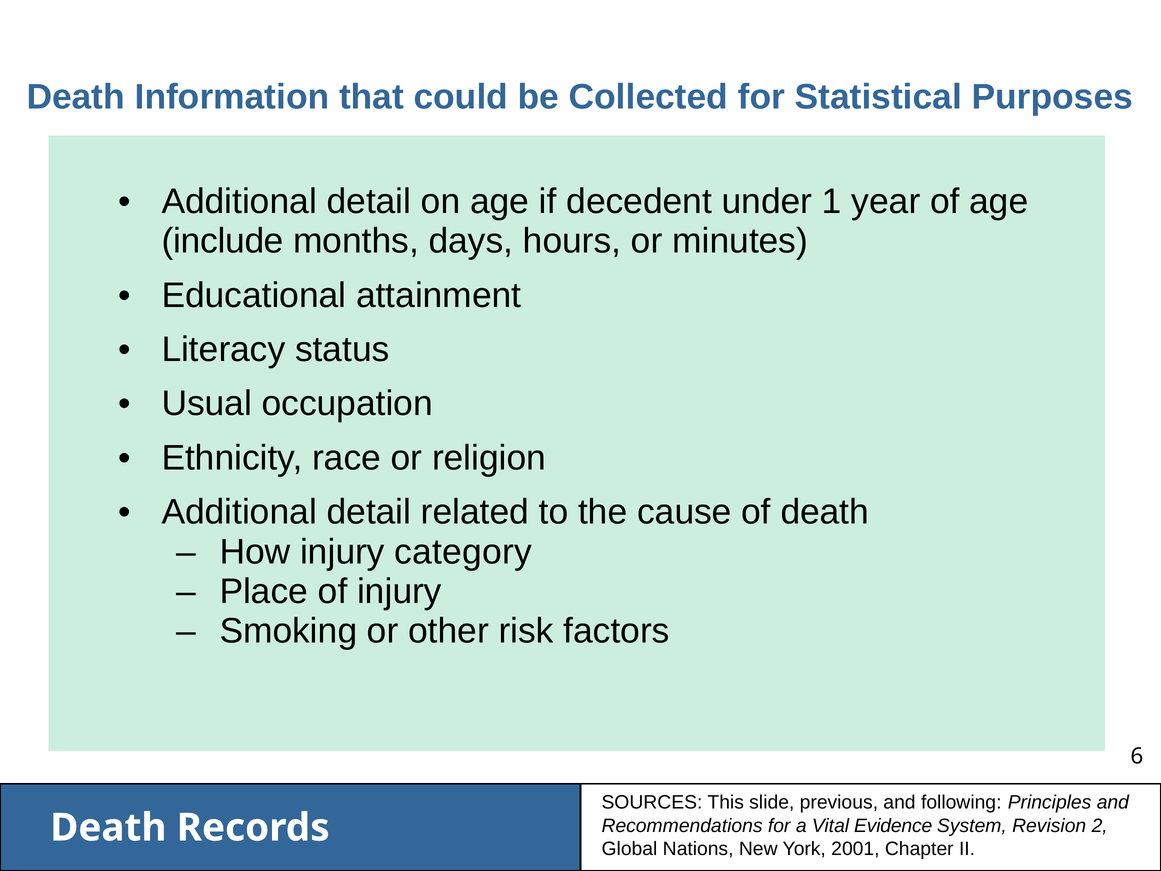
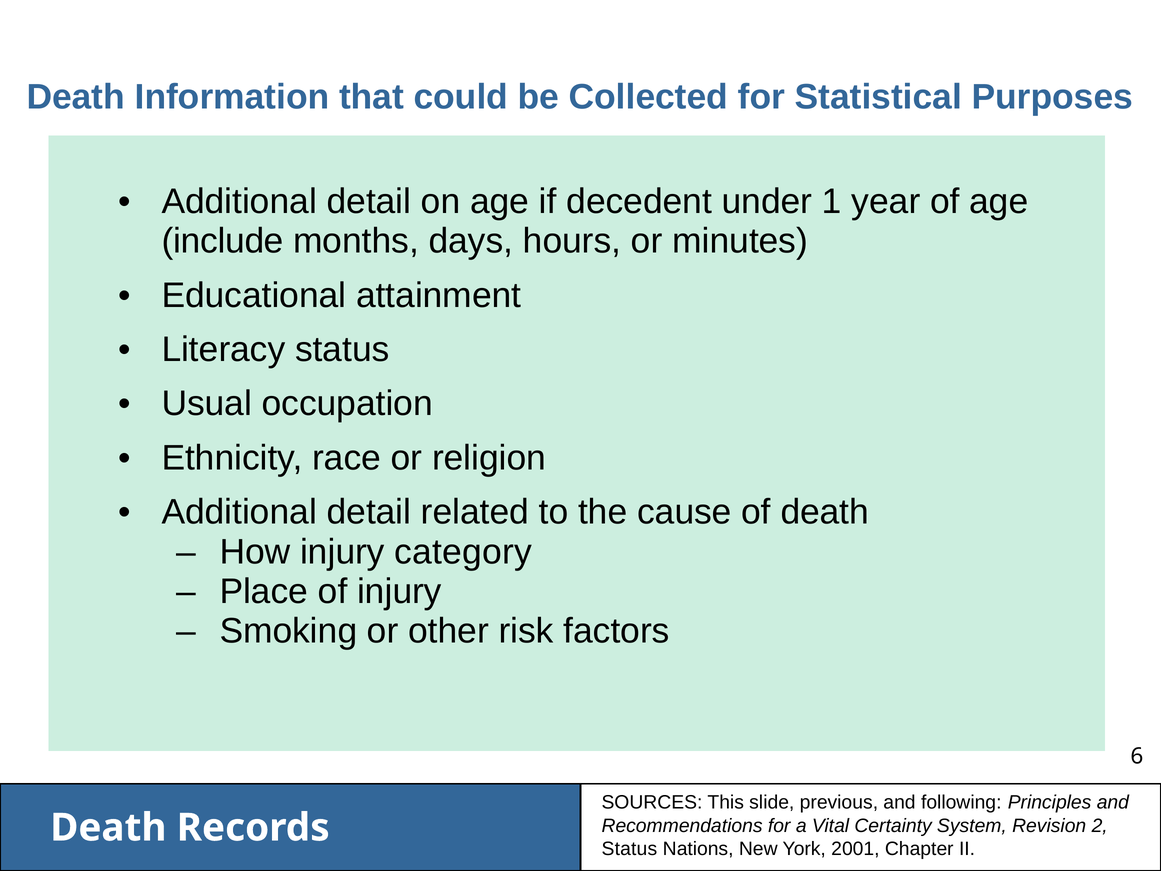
Evidence: Evidence -> Certainty
Global at (629, 849): Global -> Status
